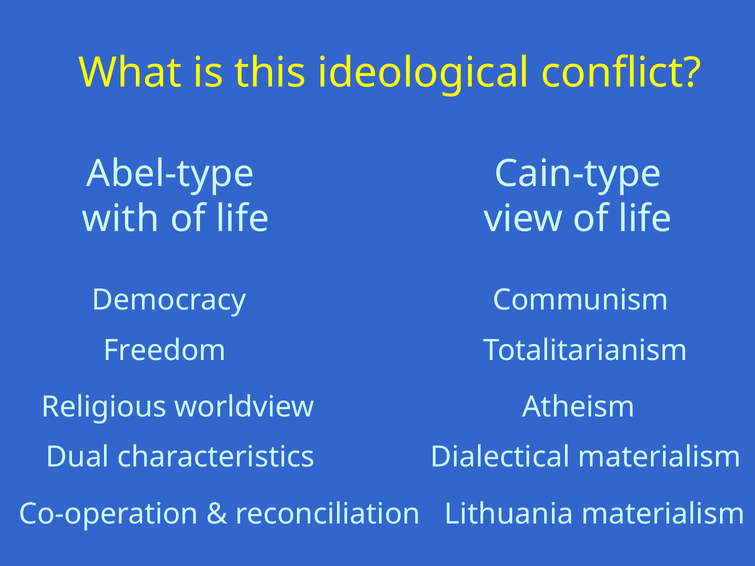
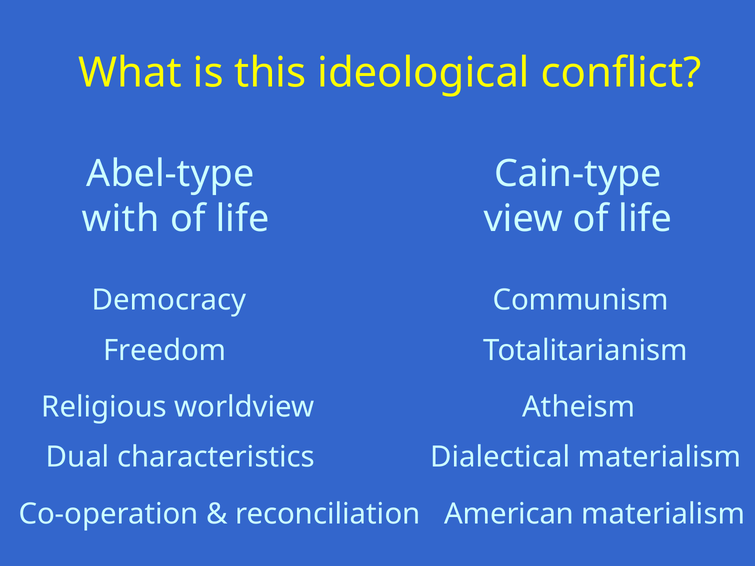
Lithuania: Lithuania -> American
